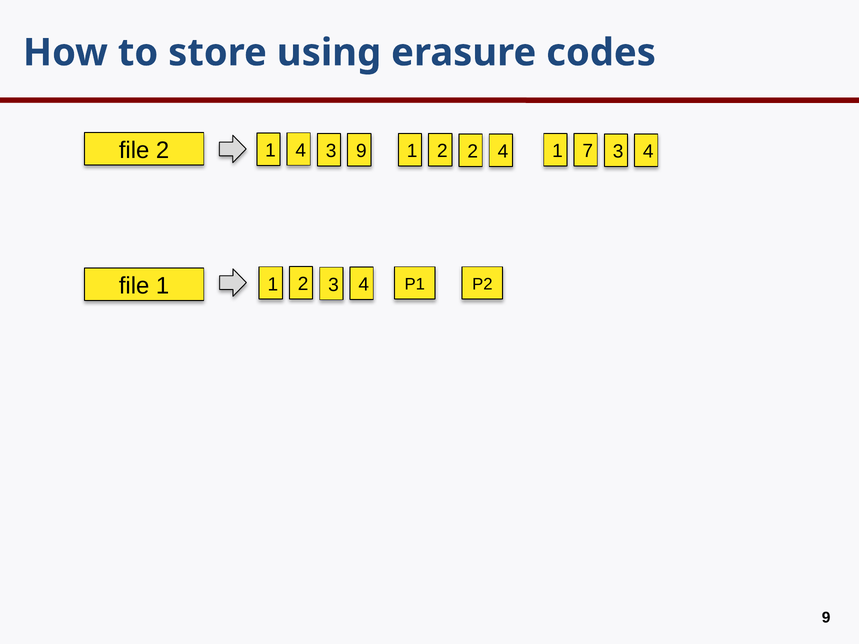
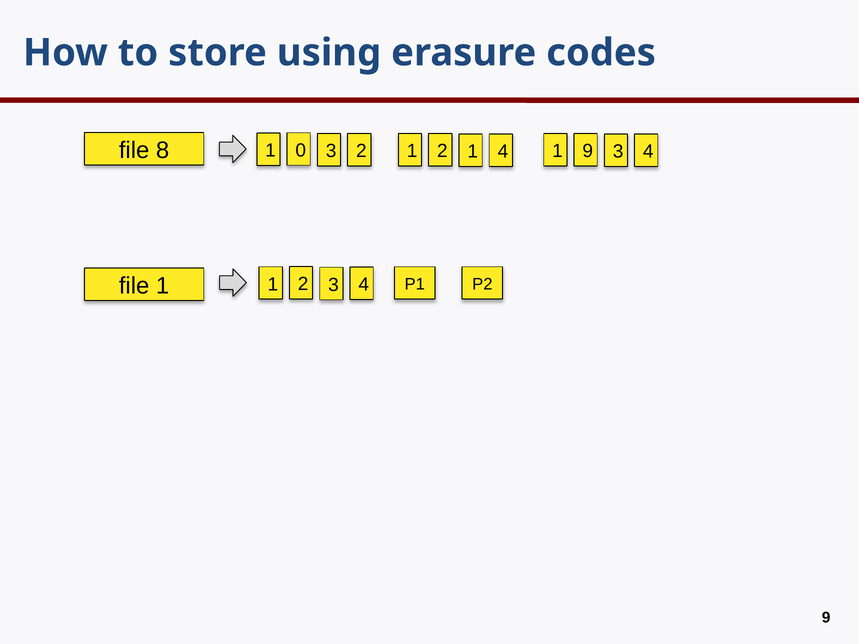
file 2: 2 -> 8
1 4: 4 -> 0
3 9: 9 -> 2
1 2 2: 2 -> 1
1 7: 7 -> 9
